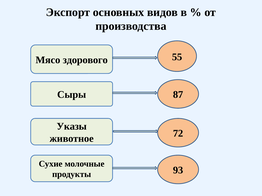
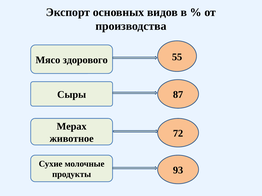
Указы: Указы -> Мерах
